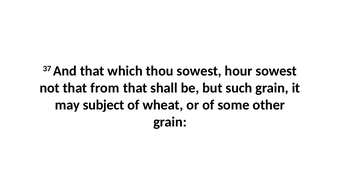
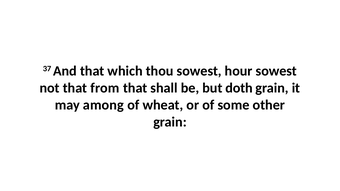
such: such -> doth
subject: subject -> among
